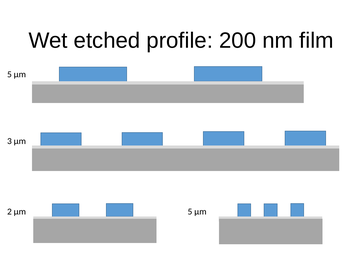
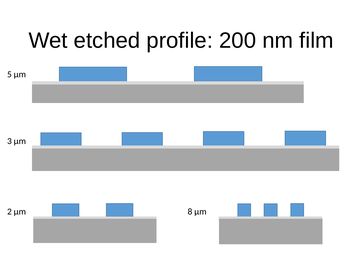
µm 5: 5 -> 8
